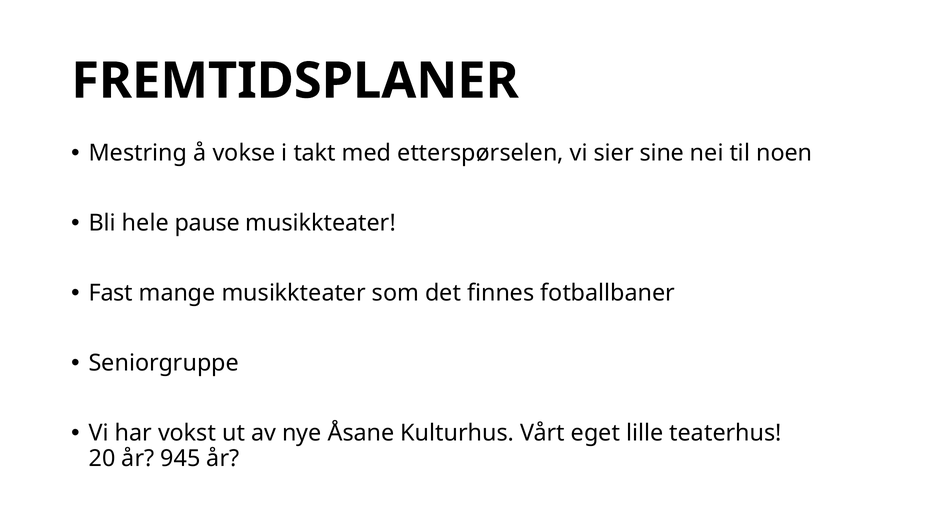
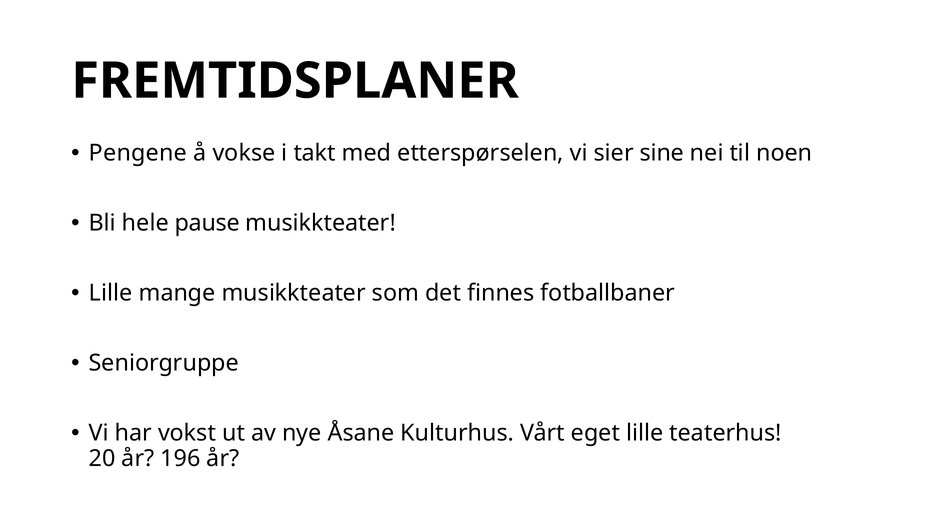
Mestring: Mestring -> Pengene
Fast at (111, 293): Fast -> Lille
945: 945 -> 196
